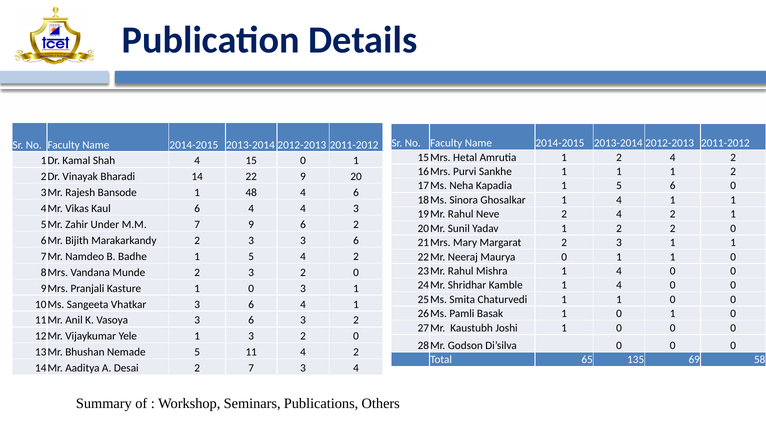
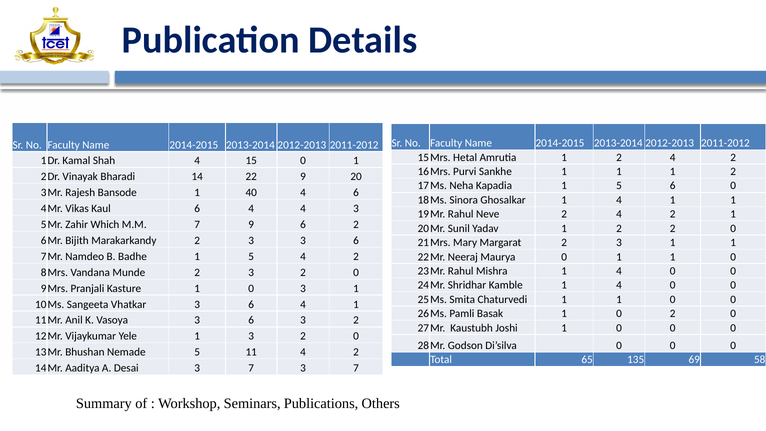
48: 48 -> 40
Under: Under -> Which
1 0 1: 1 -> 2
Desai 2: 2 -> 3
7 3 4: 4 -> 7
